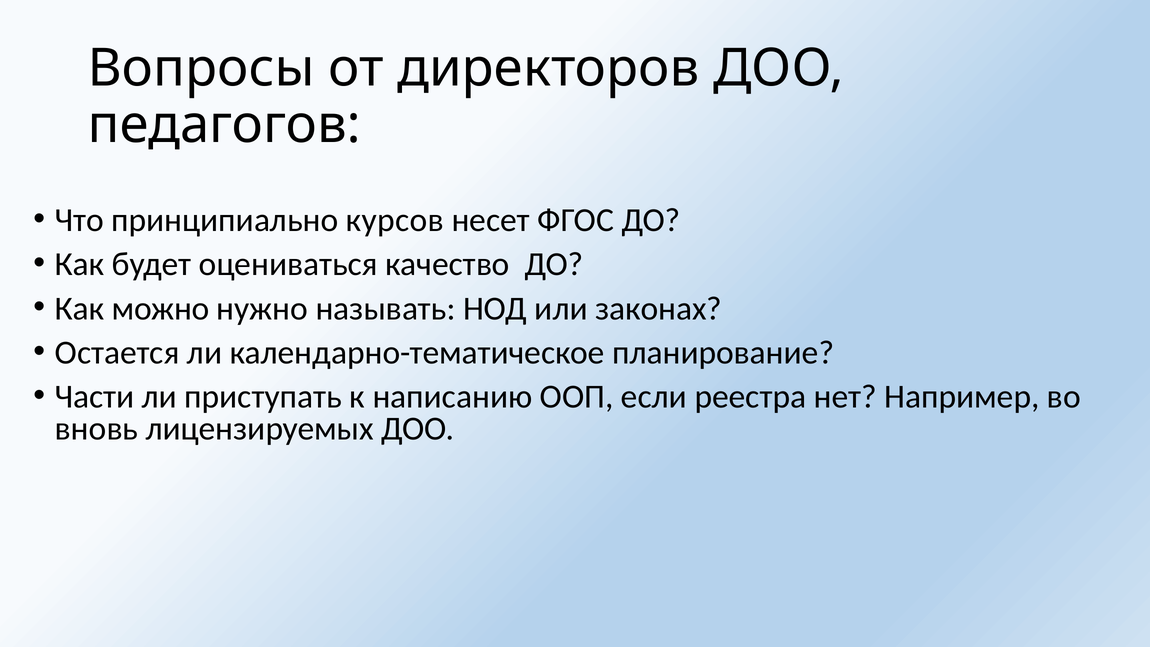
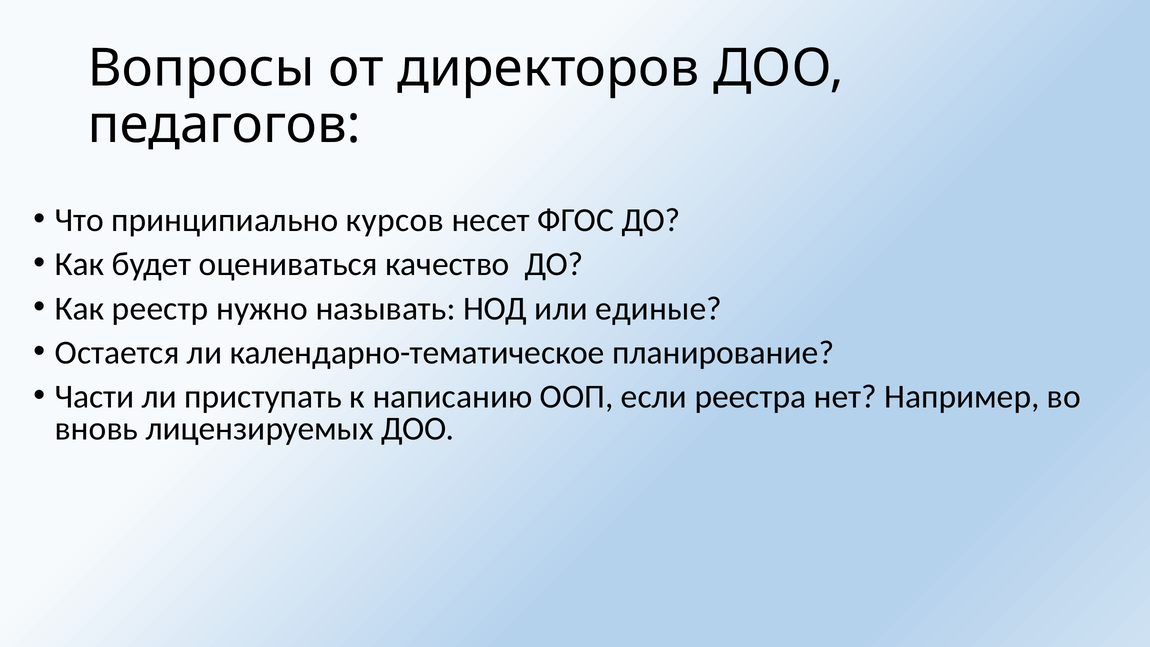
можно: можно -> реестр
законах: законах -> единые
